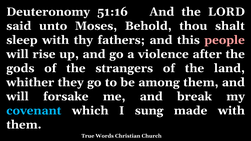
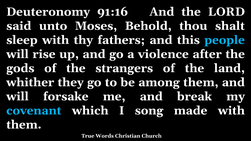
51:16: 51:16 -> 91:16
people colour: pink -> light blue
sung: sung -> song
